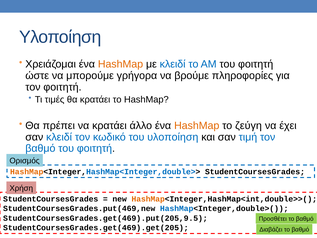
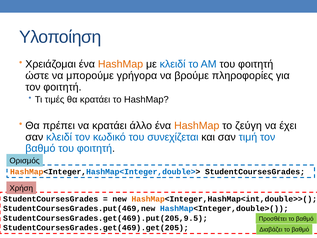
του υλοποίηση: υλοποίηση -> συνεχίζεται
